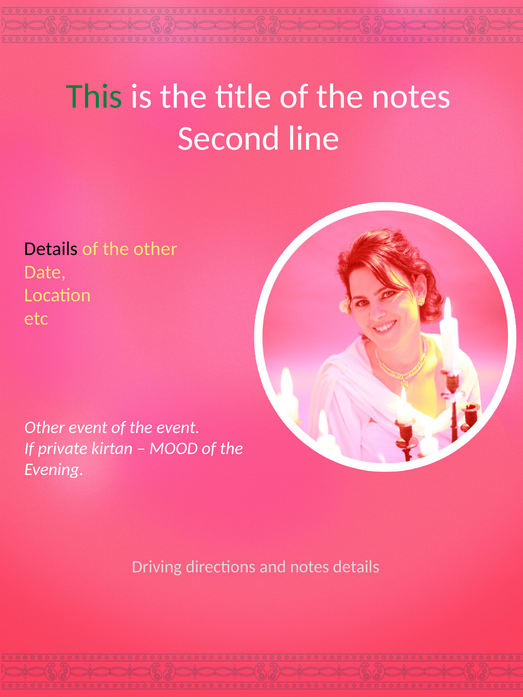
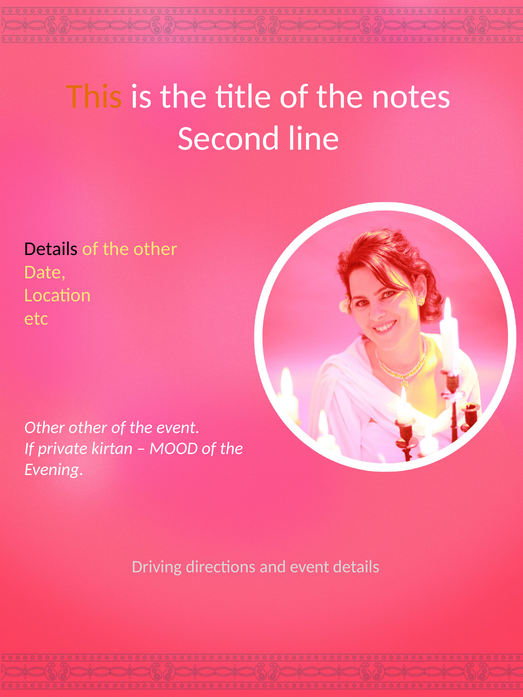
This colour: green -> orange
Other event: event -> other
and notes: notes -> event
